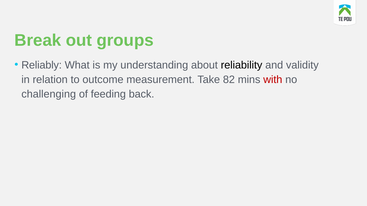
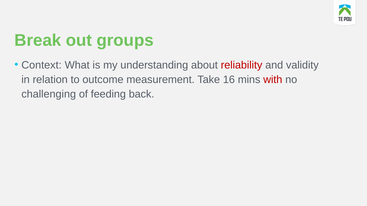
Reliably: Reliably -> Context
reliability colour: black -> red
82: 82 -> 16
